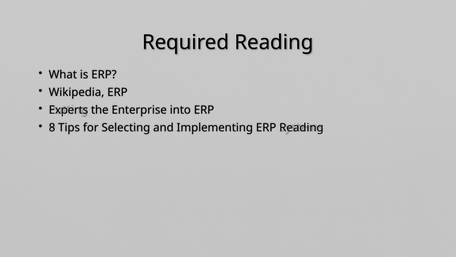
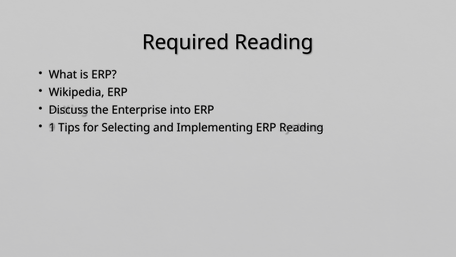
Experts: Experts -> Discuss
8: 8 -> 1
